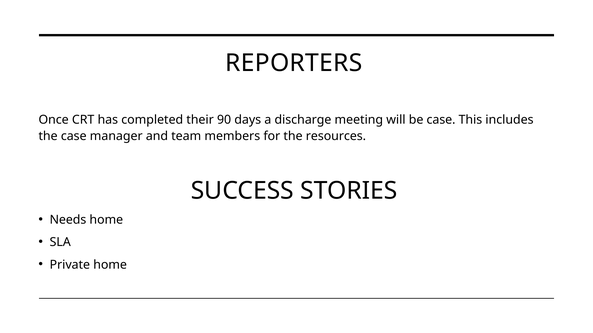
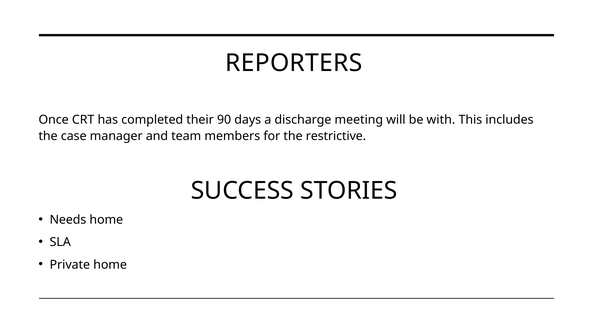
be case: case -> with
resources: resources -> restrictive
